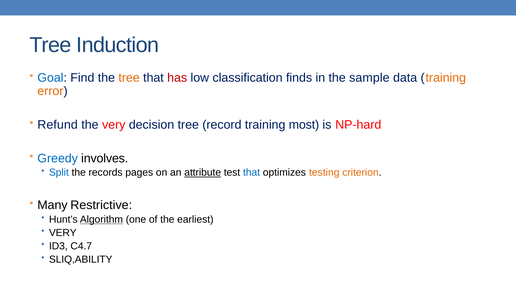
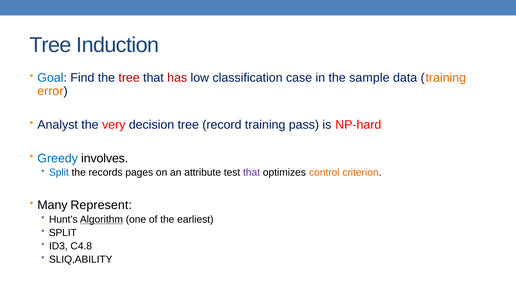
tree at (129, 78) colour: orange -> red
finds: finds -> case
Refund: Refund -> Analyst
most: most -> pass
attribute underline: present -> none
that at (252, 173) colour: blue -> purple
testing: testing -> control
Restrictive: Restrictive -> Represent
VERY at (63, 233): VERY -> SPLIT
C4.7: C4.7 -> C4.8
